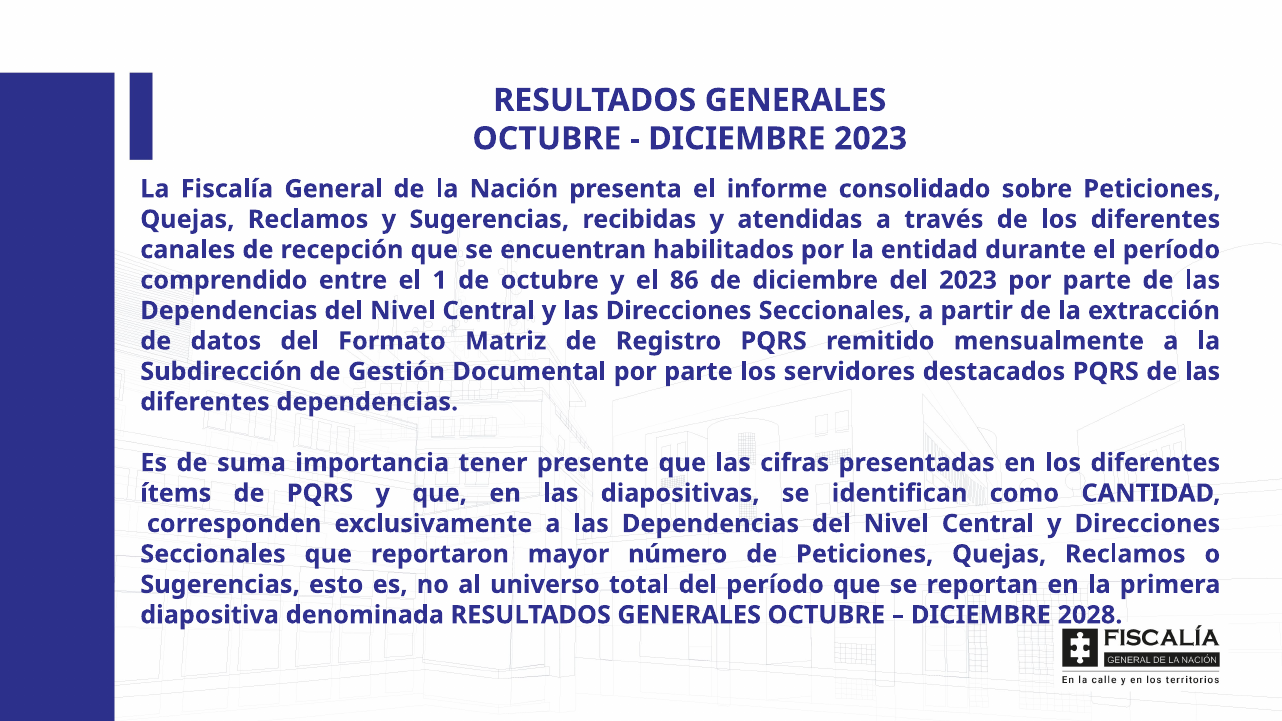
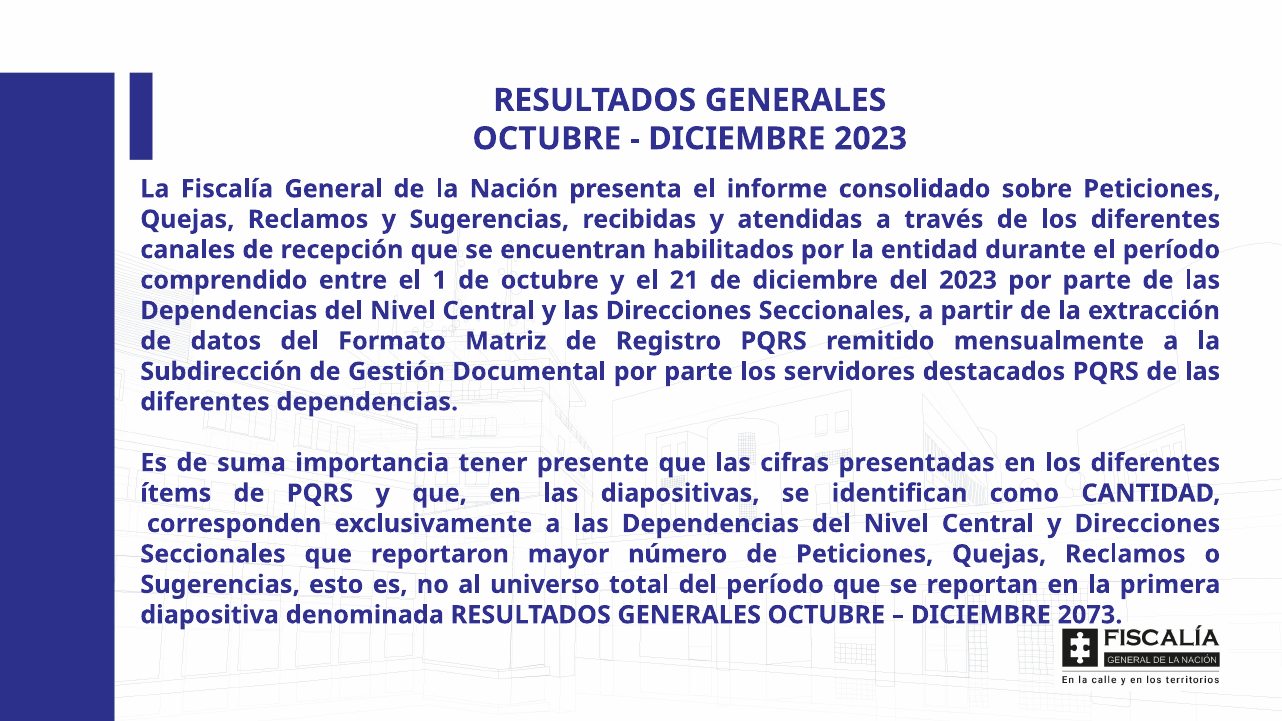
86: 86 -> 21
2028: 2028 -> 2073
